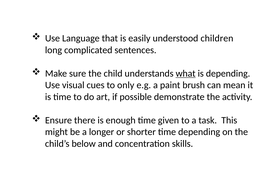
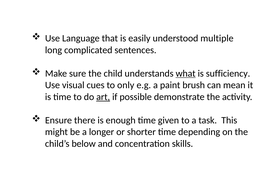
children: children -> multiple
is depending: depending -> sufficiency
art underline: none -> present
